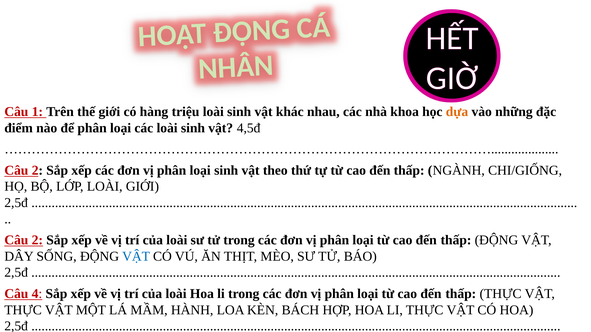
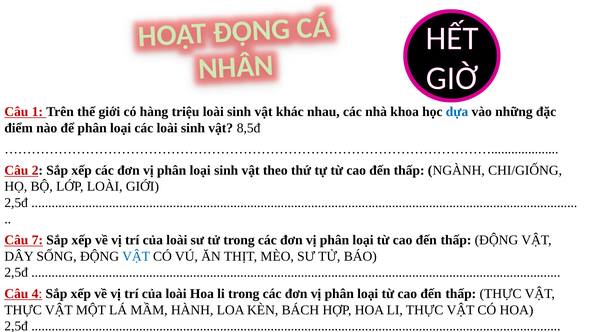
dựa colour: orange -> blue
4,5đ: 4,5đ -> 8,5đ
2 at (37, 240): 2 -> 7
